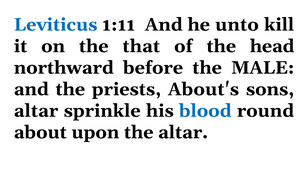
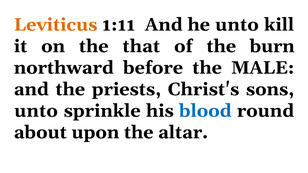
Leviticus colour: blue -> orange
head: head -> burn
About's: About's -> Christ's
altar at (36, 111): altar -> unto
